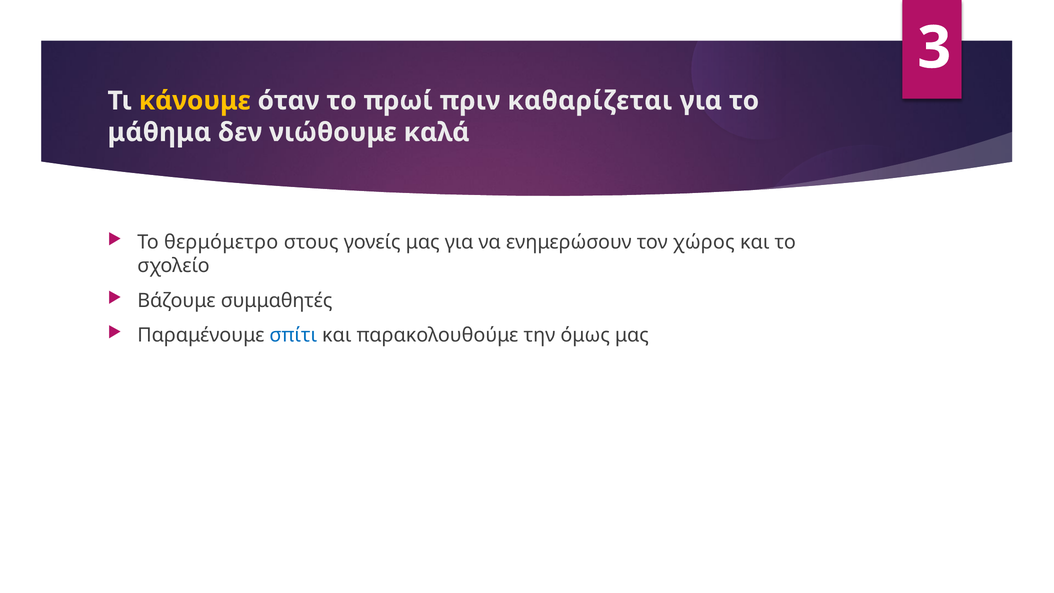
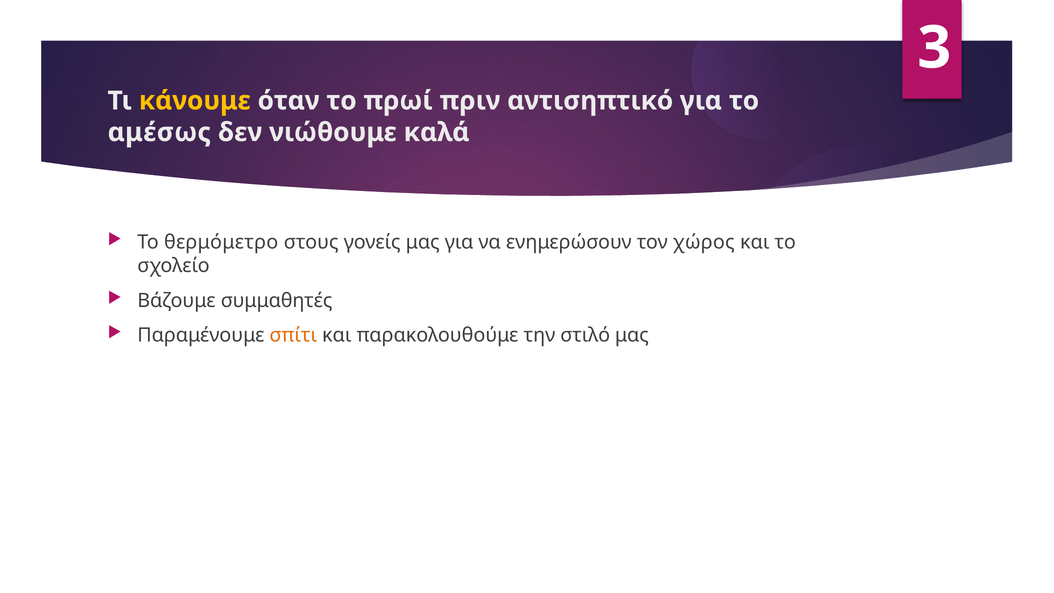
καθαρίζεται: καθαρίζεται -> αντισηπτικό
μάθημα: μάθημα -> αμέσως
σπίτι colour: blue -> orange
όμως: όμως -> στιλό
